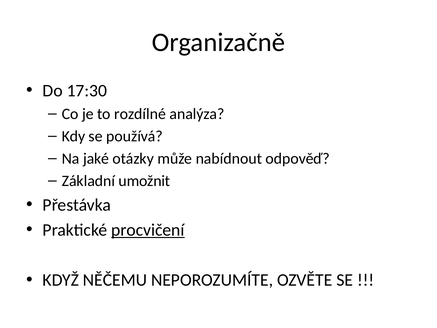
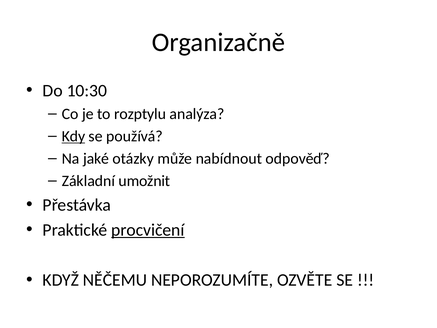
17:30: 17:30 -> 10:30
rozdílné: rozdílné -> rozptylu
Kdy underline: none -> present
